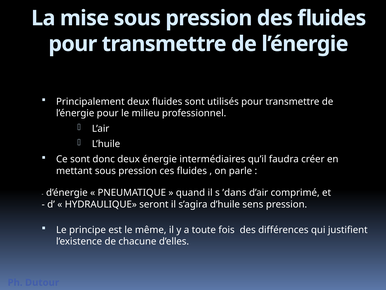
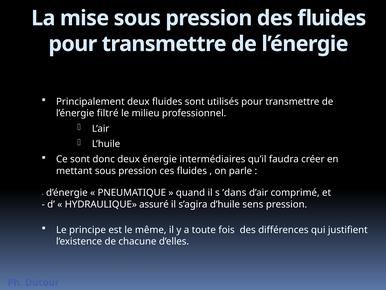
l’énergie pour: pour -> filtré
seront: seront -> assuré
